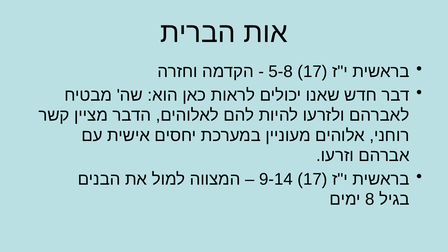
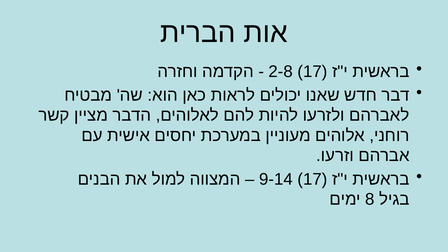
5-8: 5-8 -> 2-8
